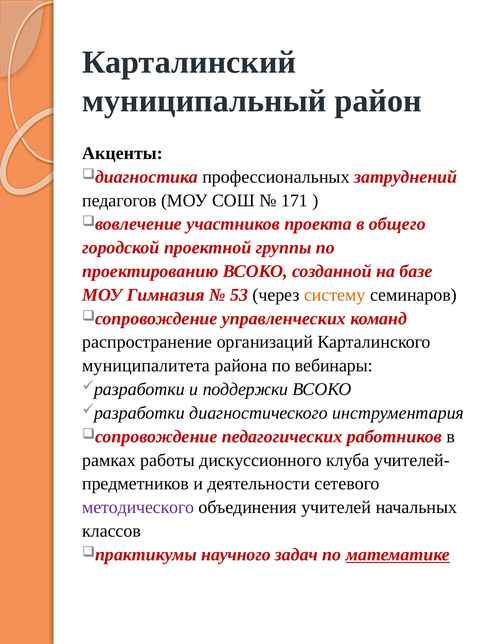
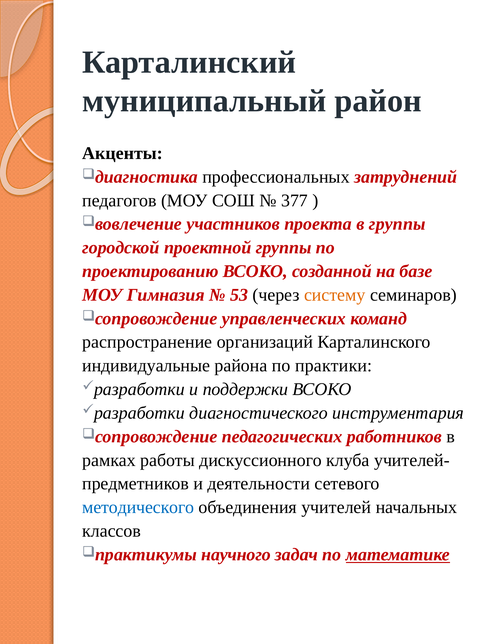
171: 171 -> 377
в общего: общего -> группы
муниципалитета: муниципалитета -> индивидуальные
вебинары: вебинары -> практики
методического colour: purple -> blue
